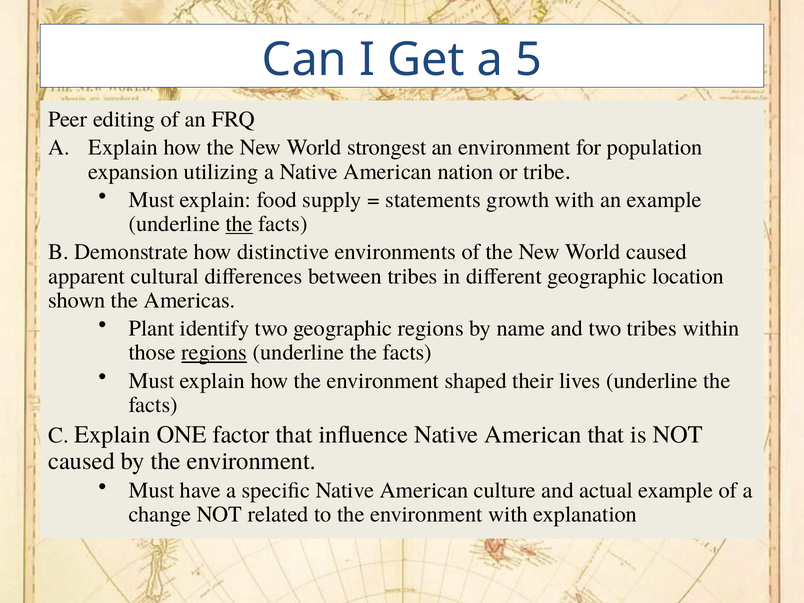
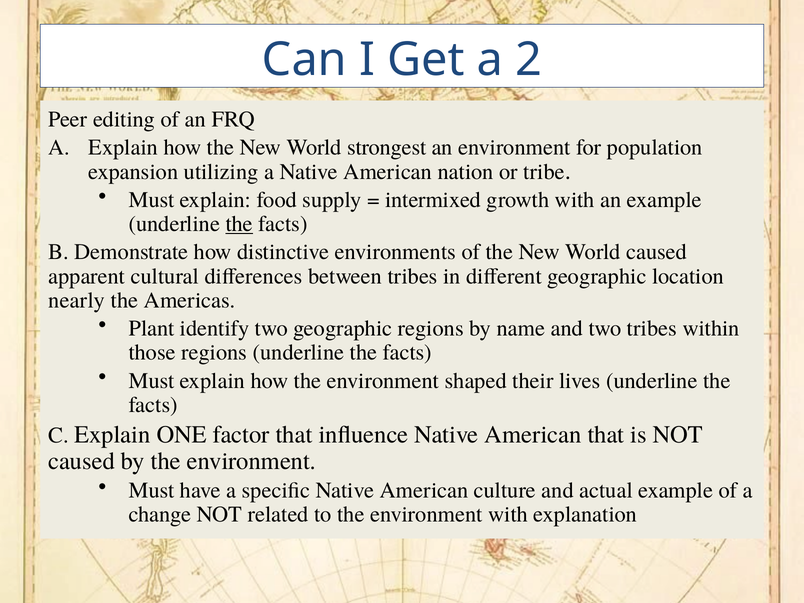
5: 5 -> 2
statements: statements -> intermixed
shown: shown -> nearly
regions at (214, 353) underline: present -> none
